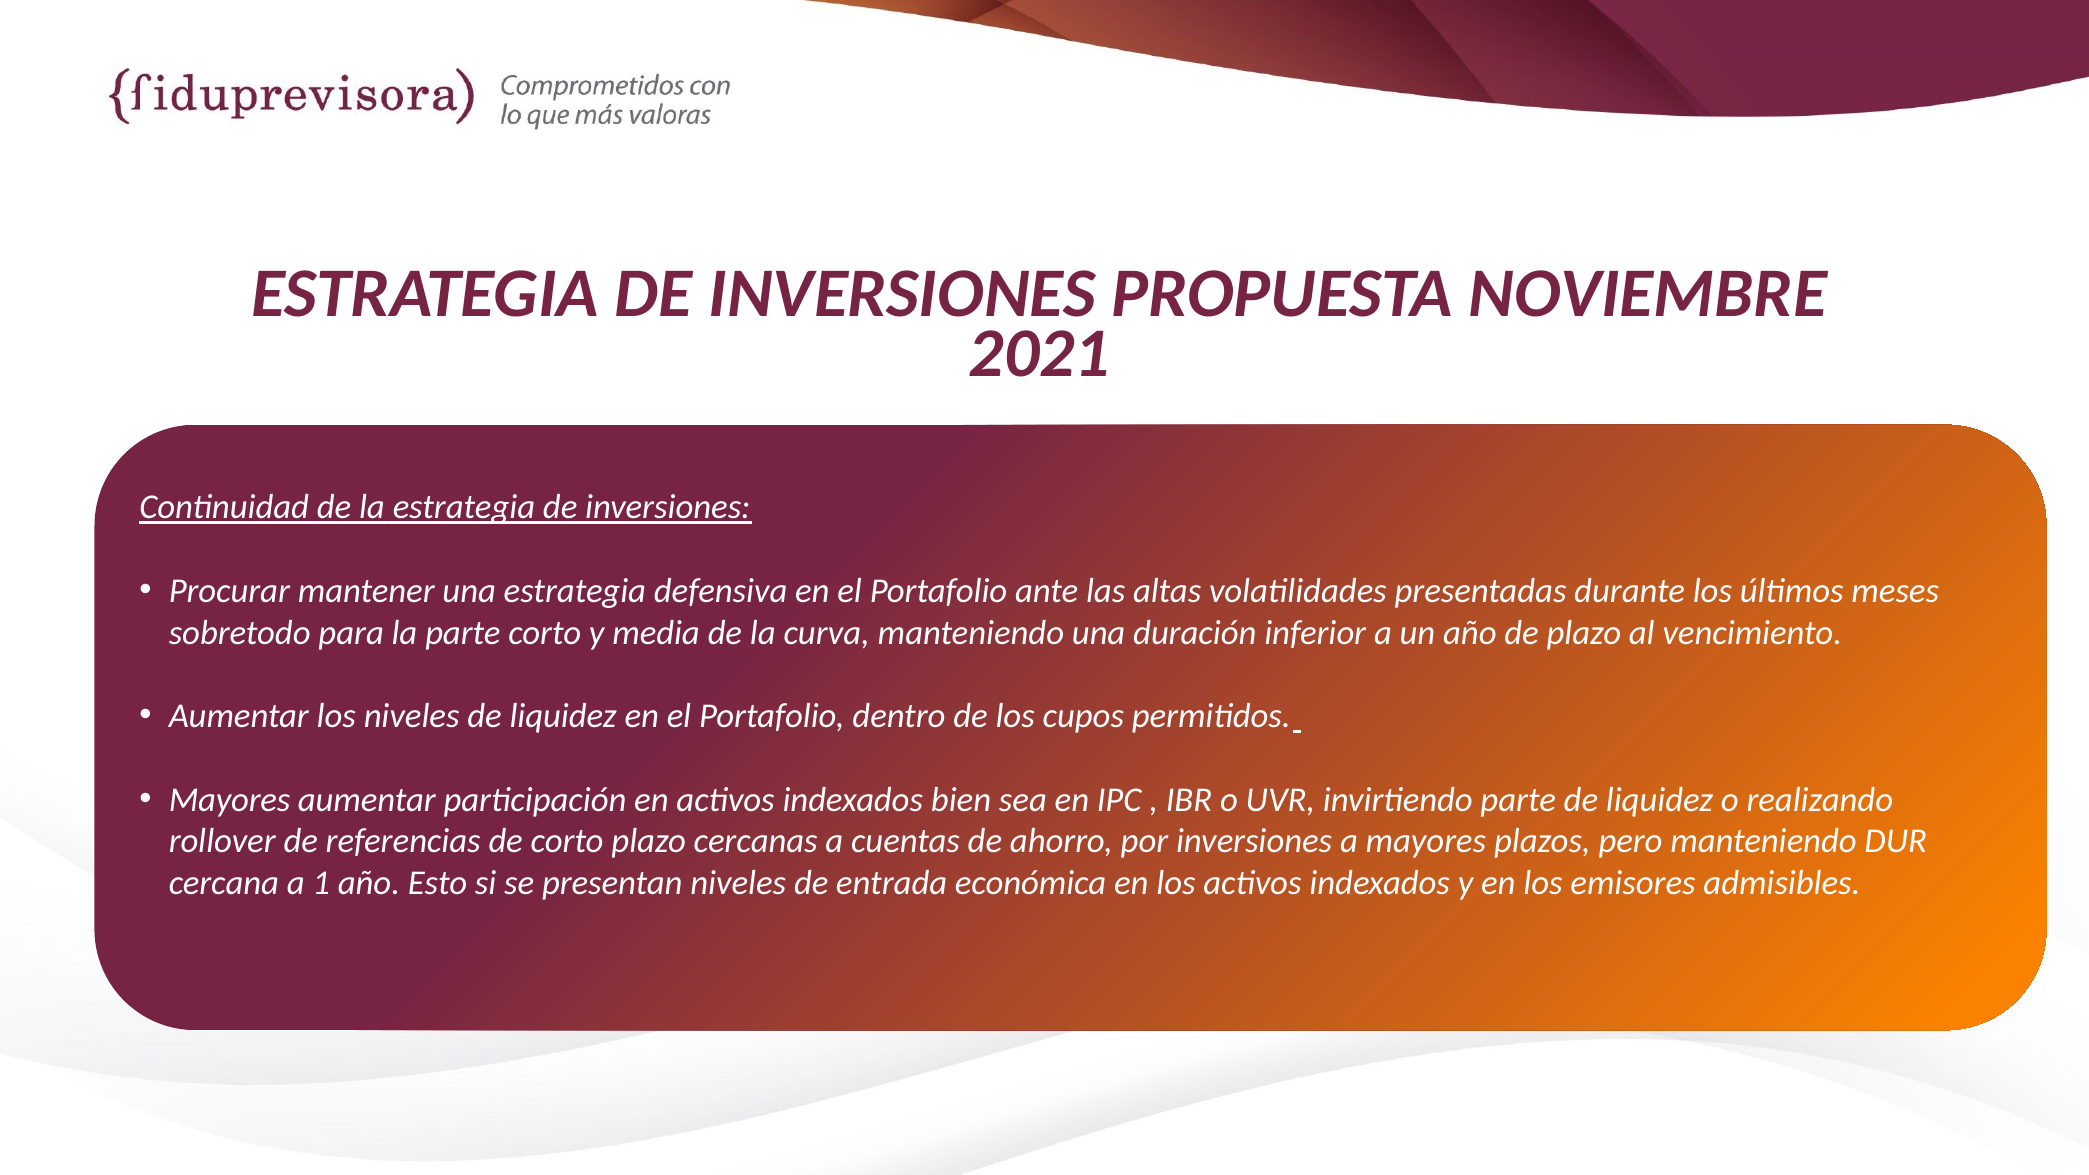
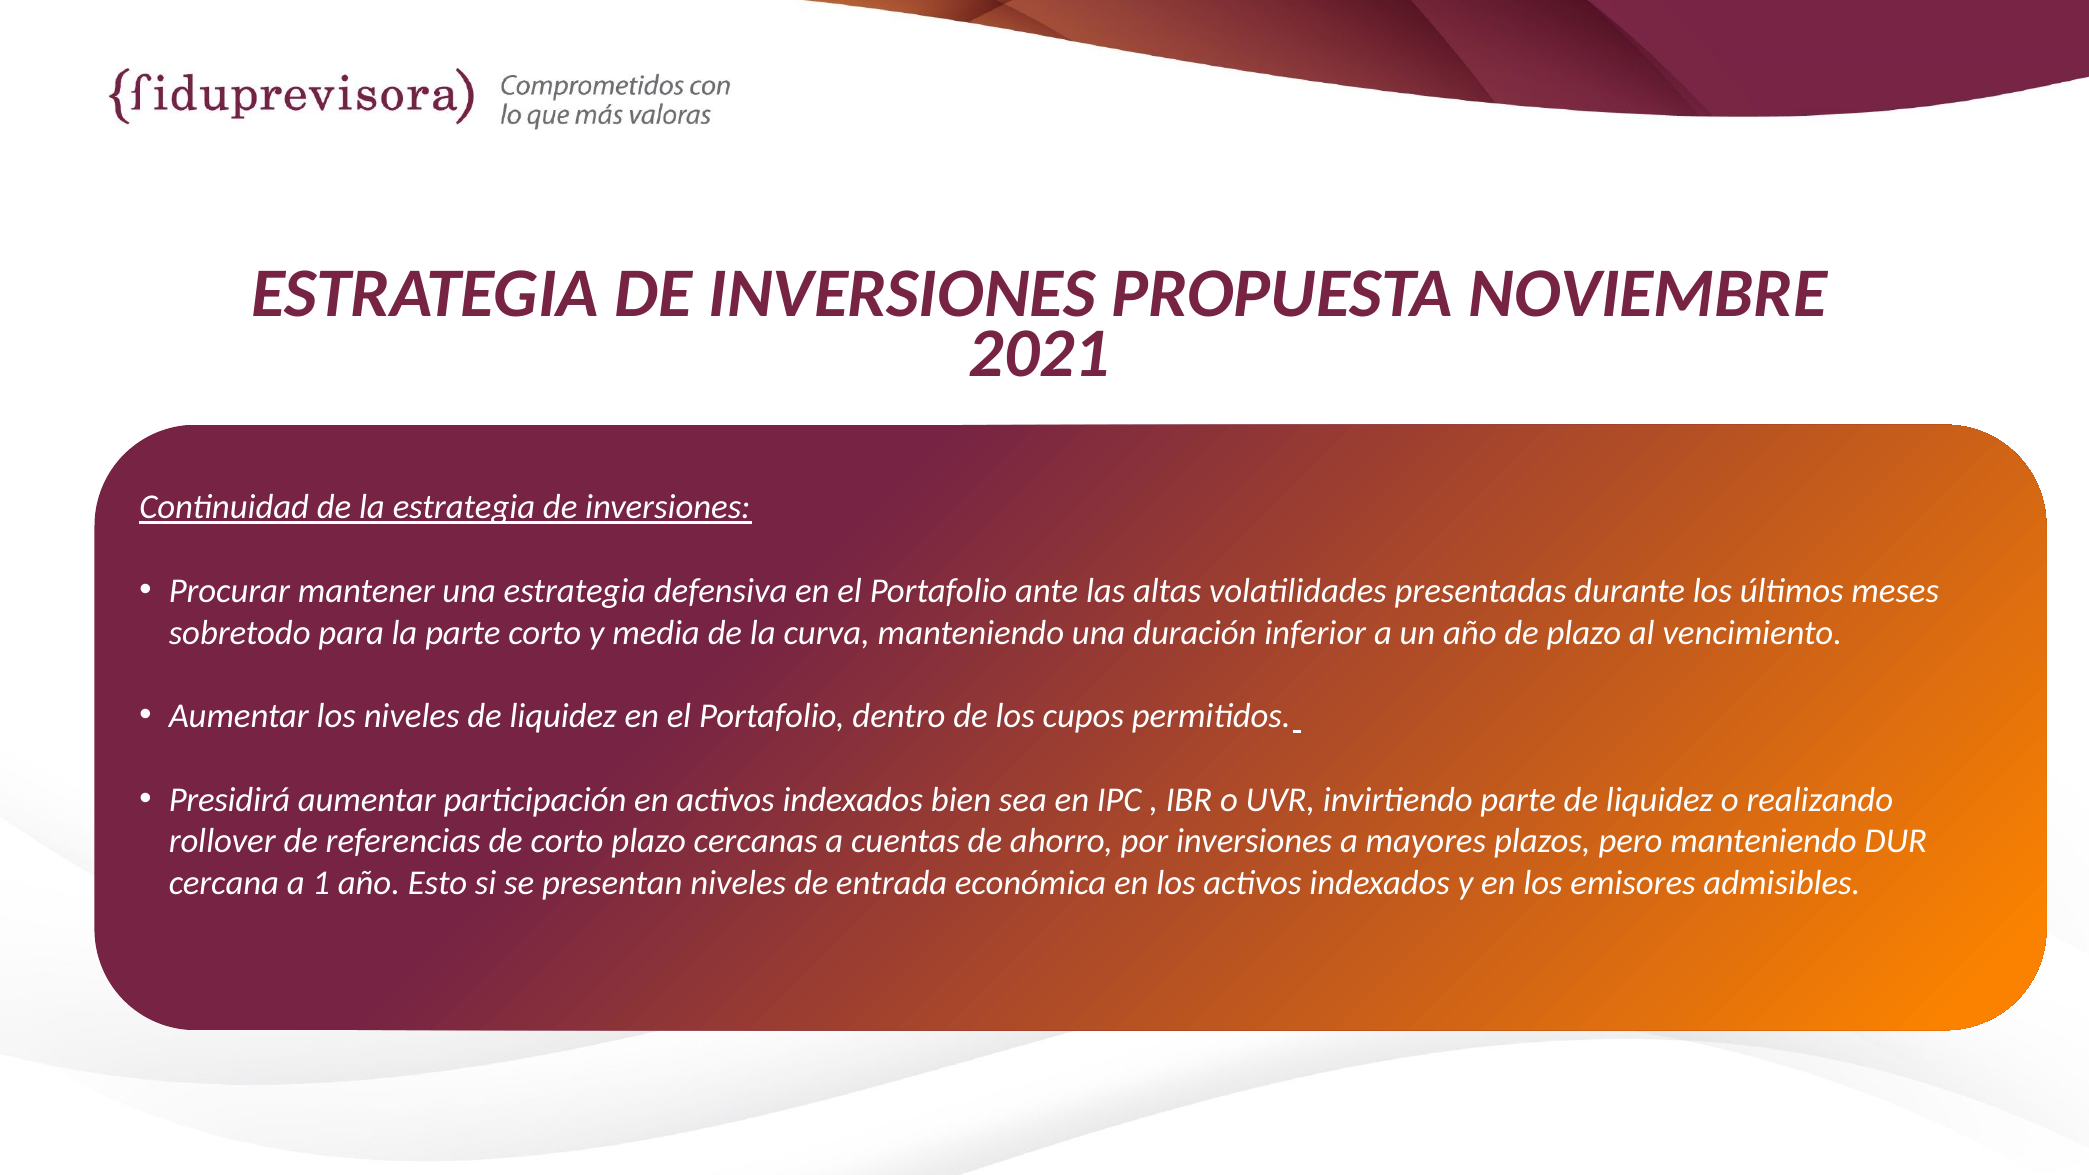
Mayores at (230, 800): Mayores -> Presidirá
